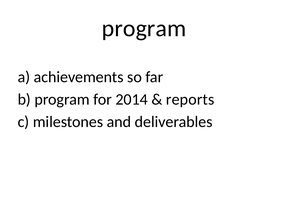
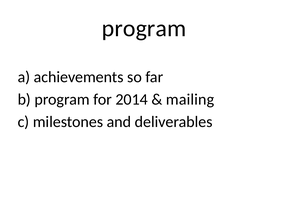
reports: reports -> mailing
